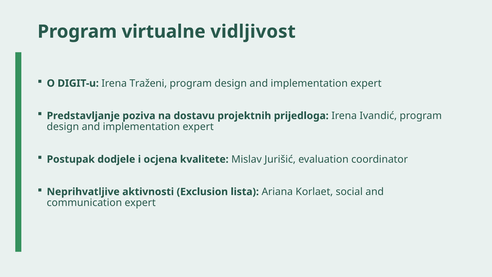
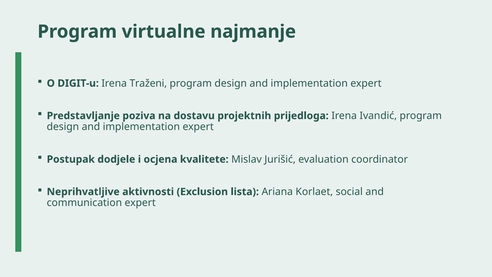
vidljivost: vidljivost -> najmanje
